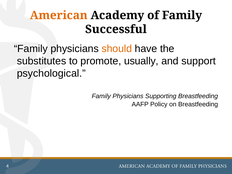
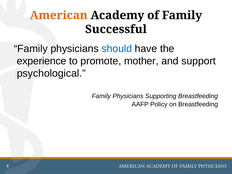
should colour: orange -> blue
substitutes: substitutes -> experience
usually: usually -> mother
